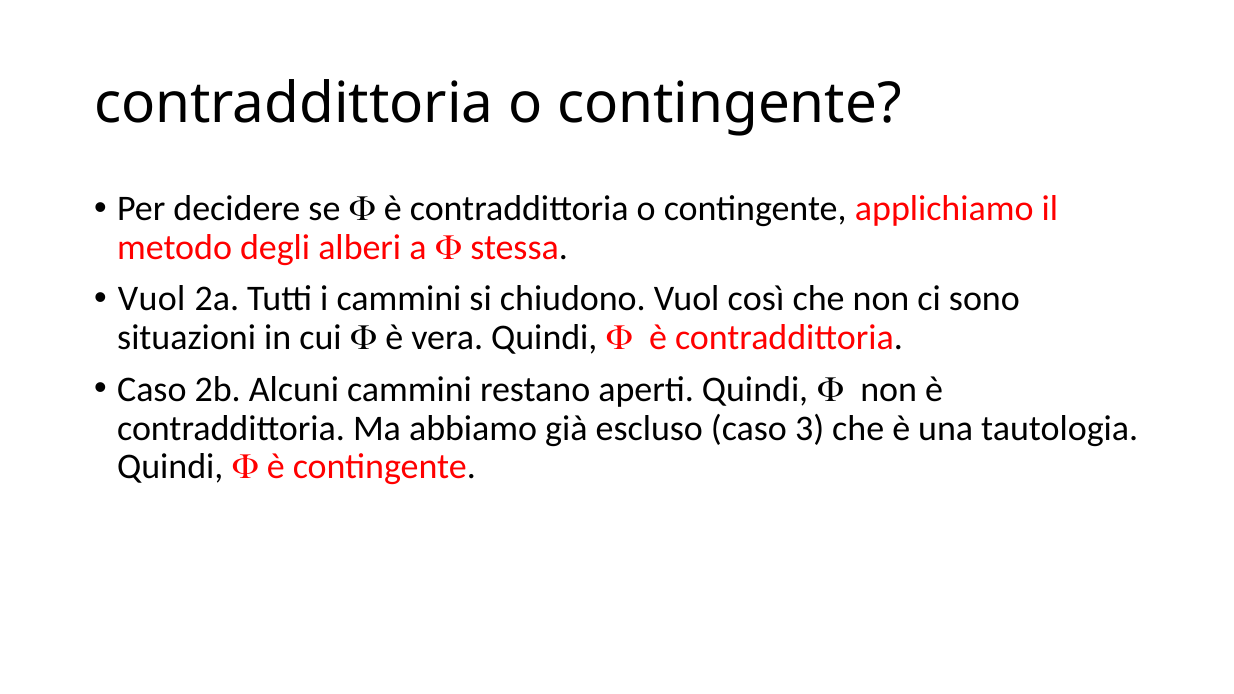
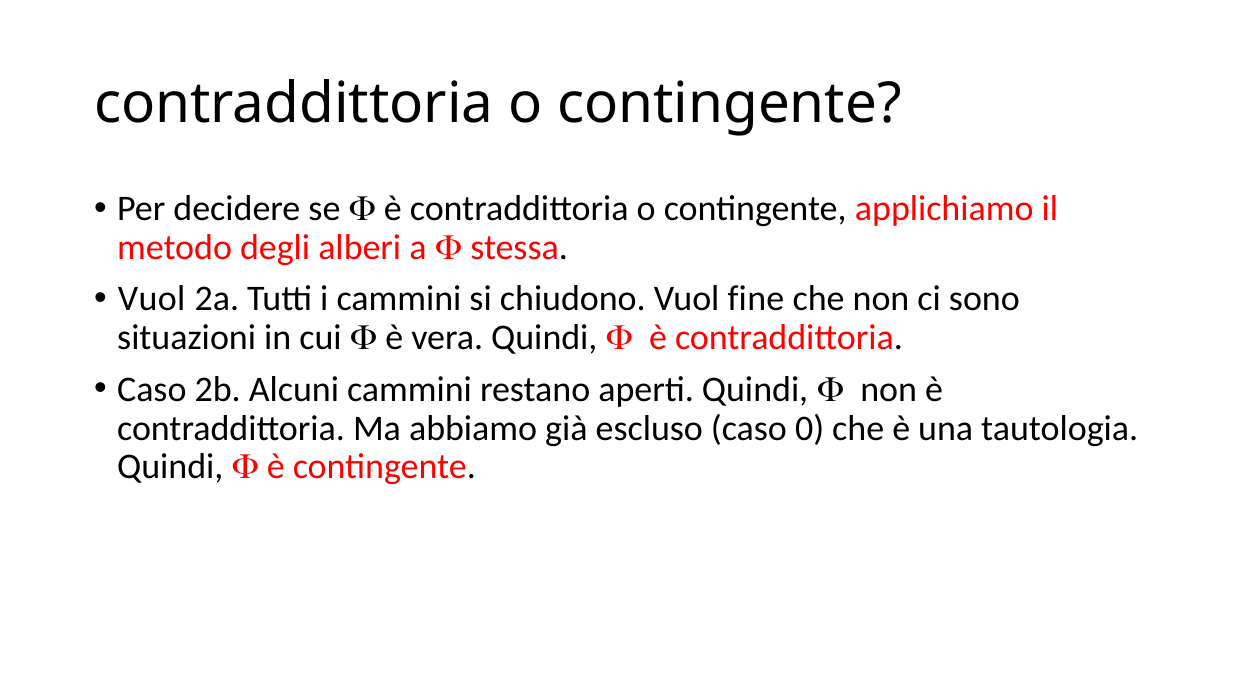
così: così -> fine
3: 3 -> 0
